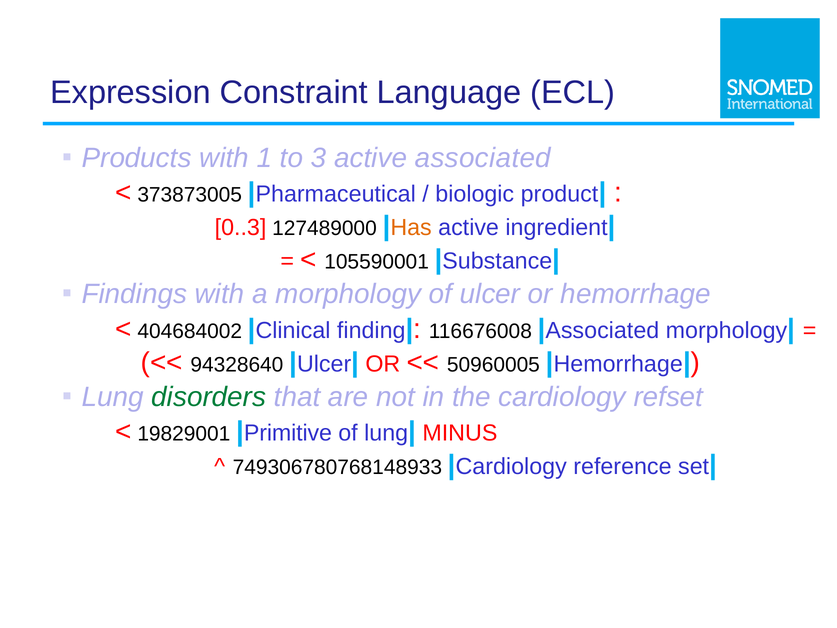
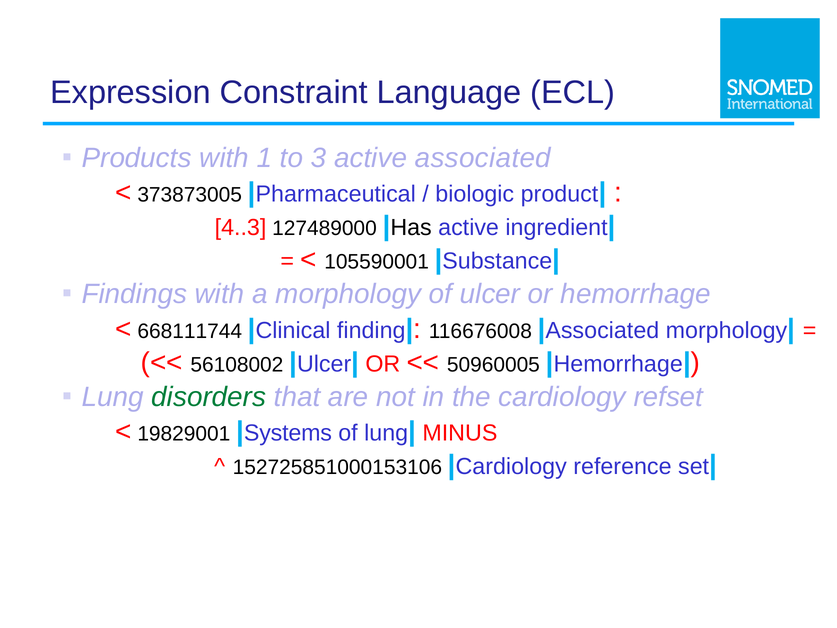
0..3: 0..3 -> 4..3
Has colour: orange -> black
404684002: 404684002 -> 668111744
94328640: 94328640 -> 56108002
Primitive: Primitive -> Systems
749306780768148933: 749306780768148933 -> 152725851000153106
